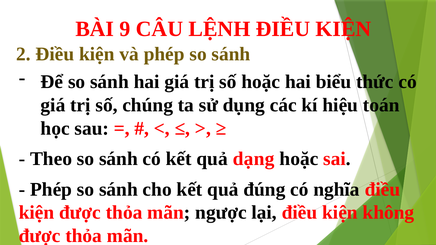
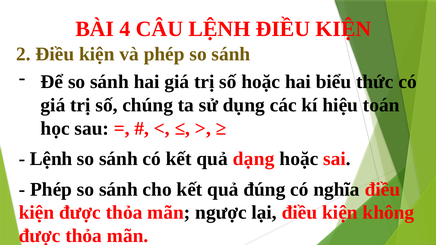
9: 9 -> 4
Theo at (51, 159): Theo -> Lệnh
